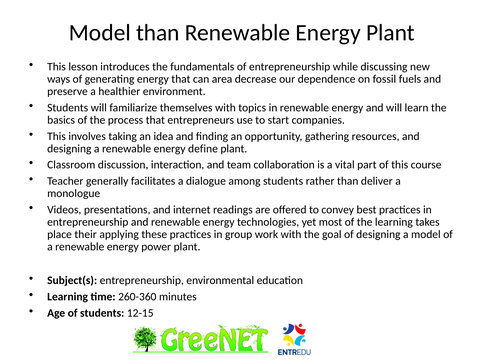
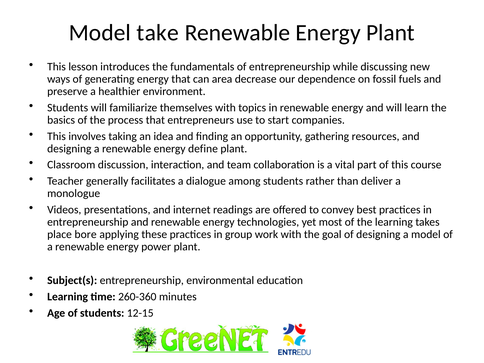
Model than: than -> take
their: their -> bore
